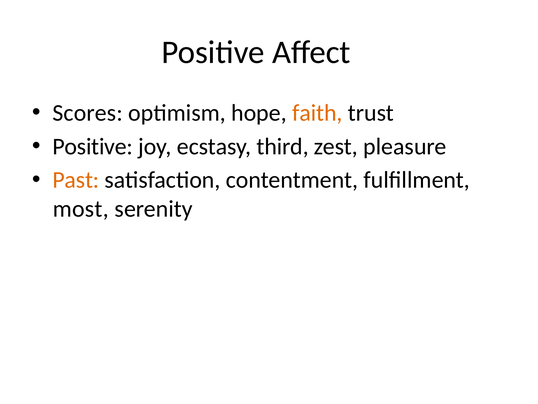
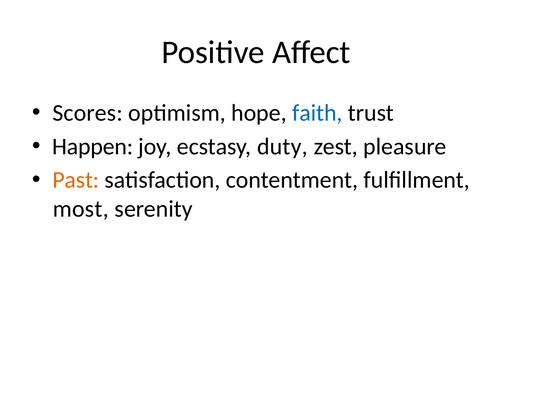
faith colour: orange -> blue
Positive at (93, 146): Positive -> Happen
third: third -> duty
